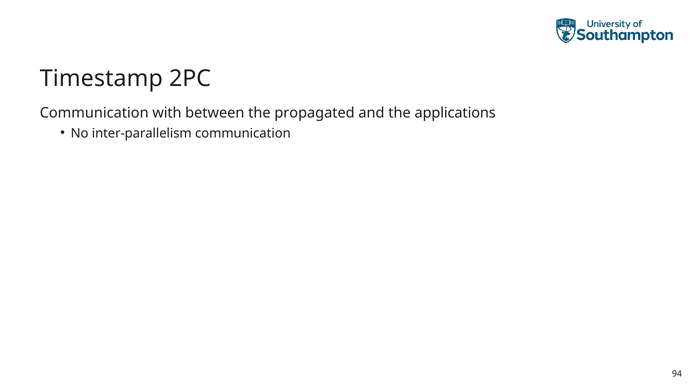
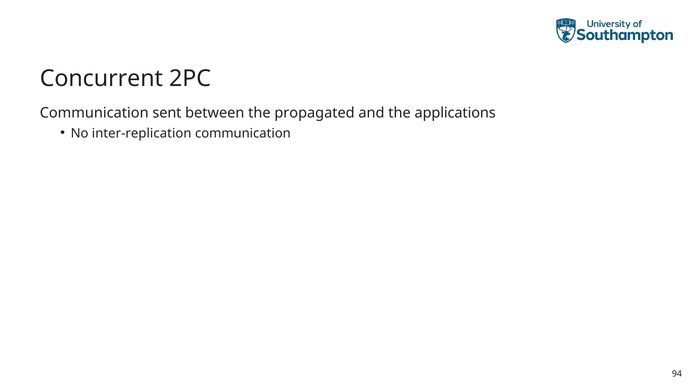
Timestamp: Timestamp -> Concurrent
with: with -> sent
inter-parallelism: inter-parallelism -> inter-replication
